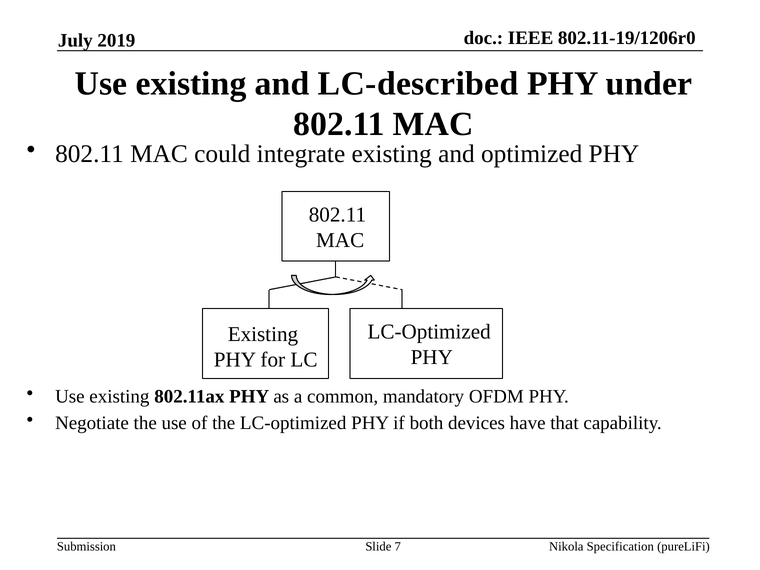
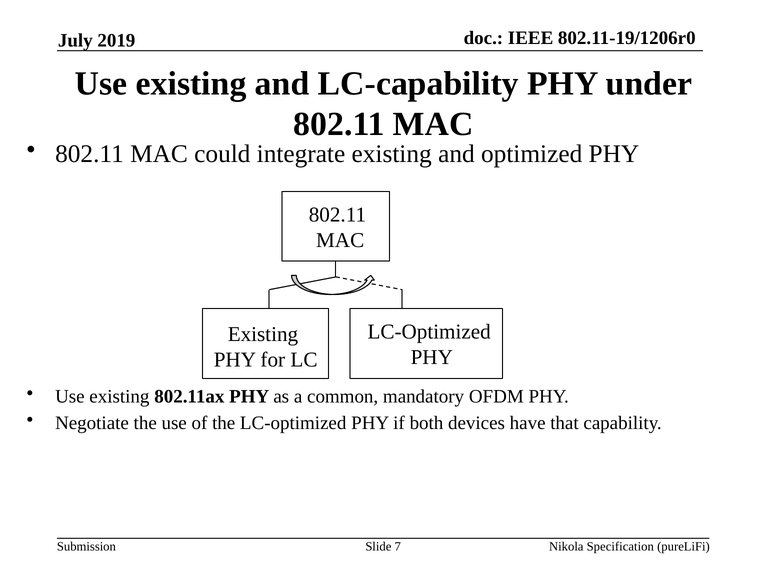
LC-described: LC-described -> LC-capability
